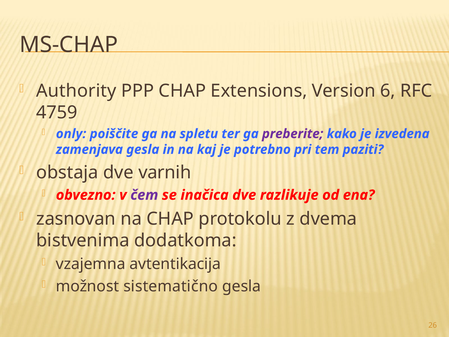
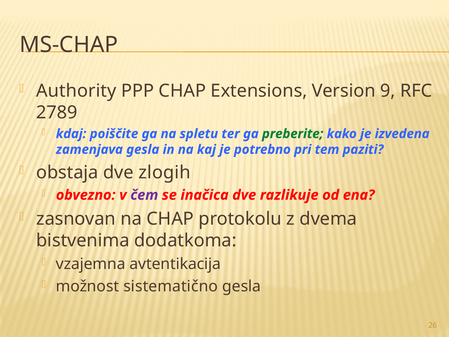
6: 6 -> 9
4759: 4759 -> 2789
only: only -> kdaj
preberite colour: purple -> green
varnih: varnih -> zlogih
